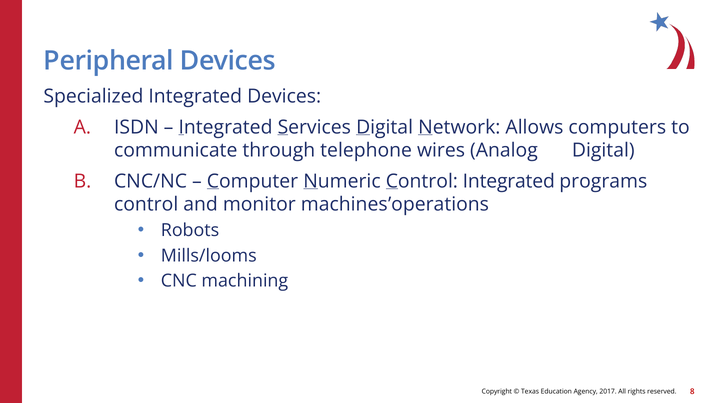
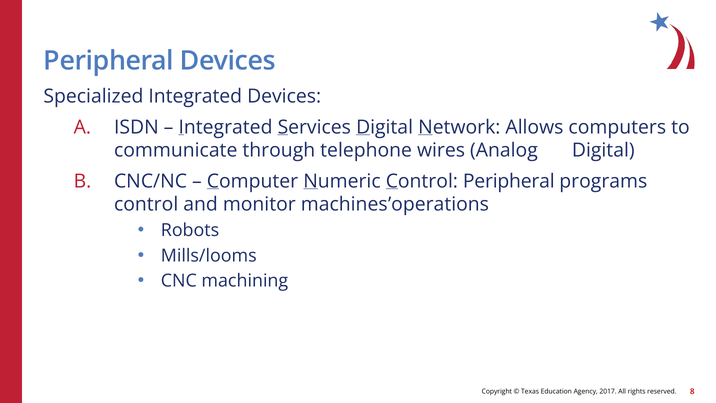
Control Integrated: Integrated -> Peripheral
